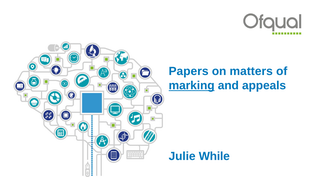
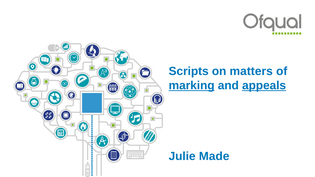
Papers: Papers -> Scripts
appeals underline: none -> present
While: While -> Made
